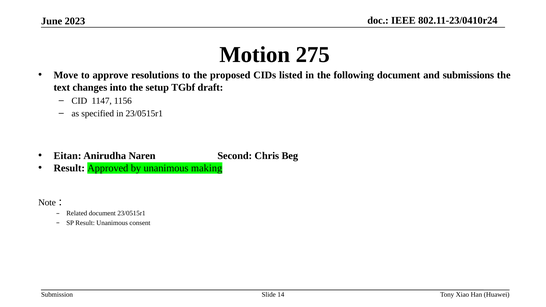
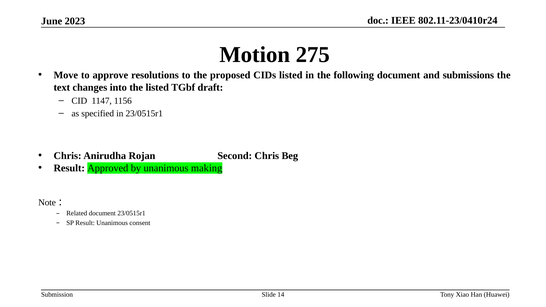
the setup: setup -> listed
Eitan at (67, 156): Eitan -> Chris
Naren: Naren -> Rojan
